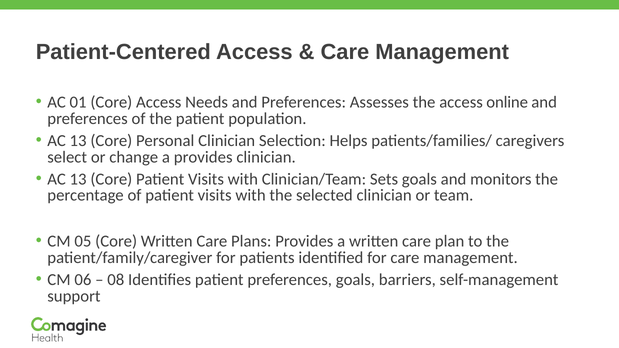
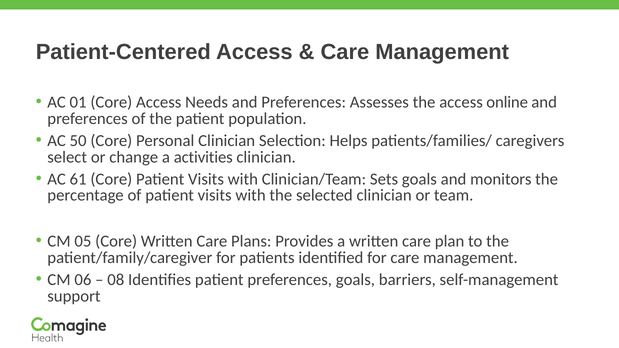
13 at (78, 141): 13 -> 50
a provides: provides -> activities
13 at (78, 179): 13 -> 61
